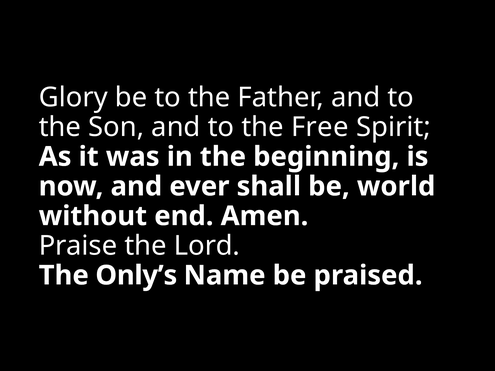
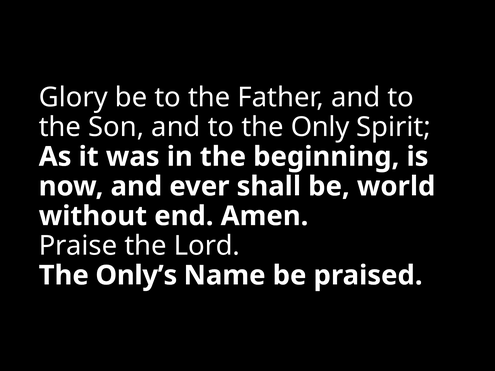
Free: Free -> Only
